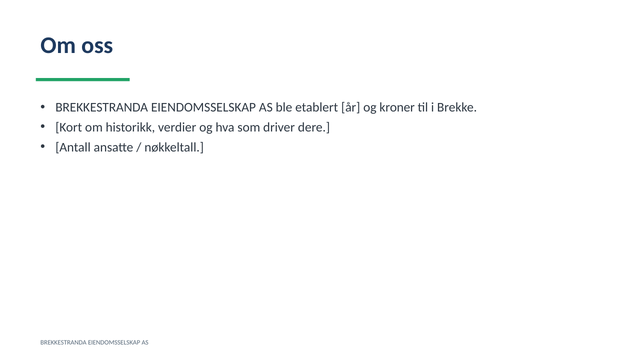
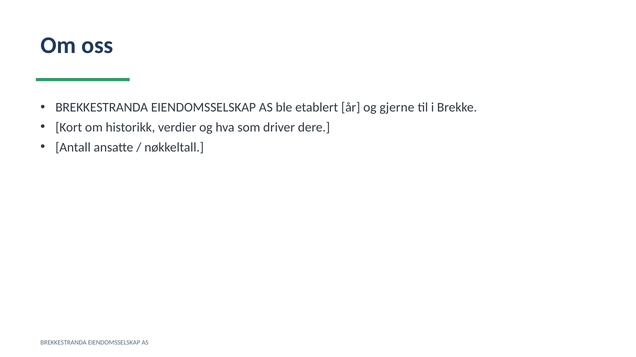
kroner: kroner -> gjerne
